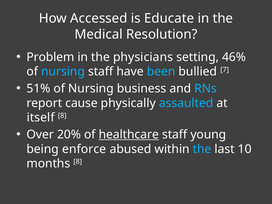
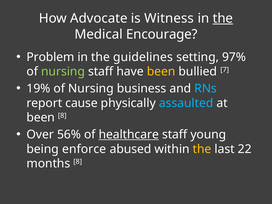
Accessed: Accessed -> Advocate
Educate: Educate -> Witness
the at (223, 18) underline: none -> present
Resolution: Resolution -> Encourage
physicians: physicians -> guidelines
46%: 46% -> 97%
nursing at (63, 72) colour: light blue -> light green
been at (161, 72) colour: light blue -> yellow
51%: 51% -> 19%
itself at (41, 118): itself -> been
20%: 20% -> 56%
the at (202, 149) colour: light blue -> yellow
10: 10 -> 22
